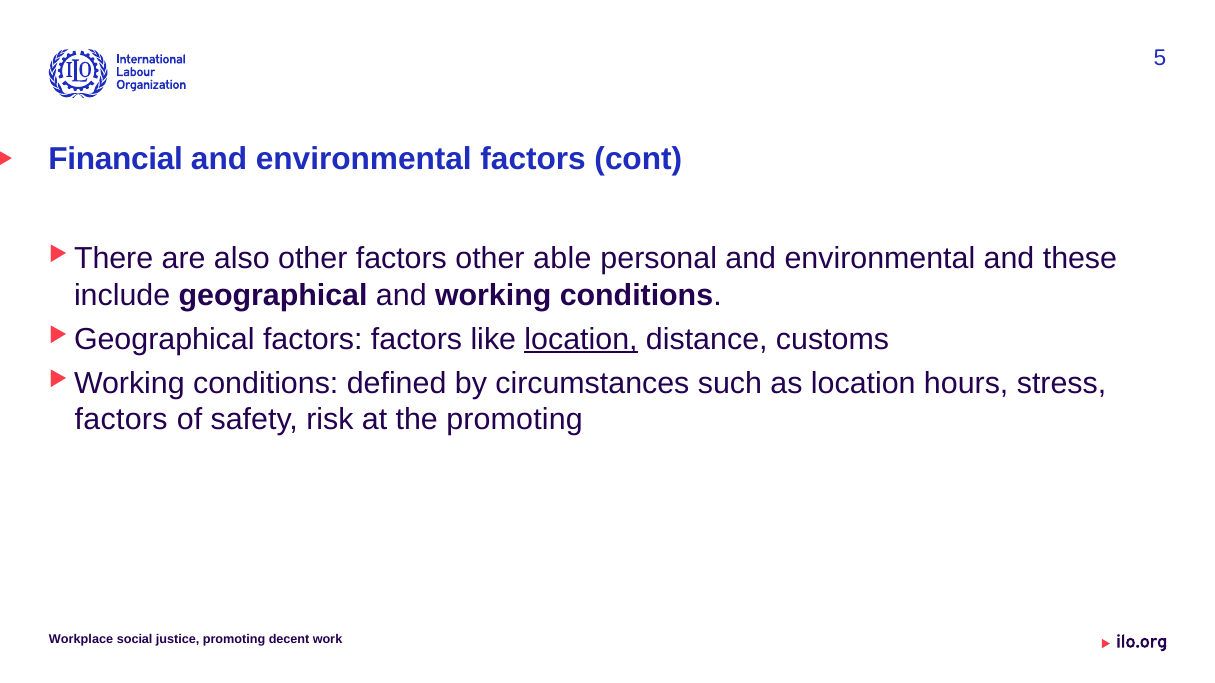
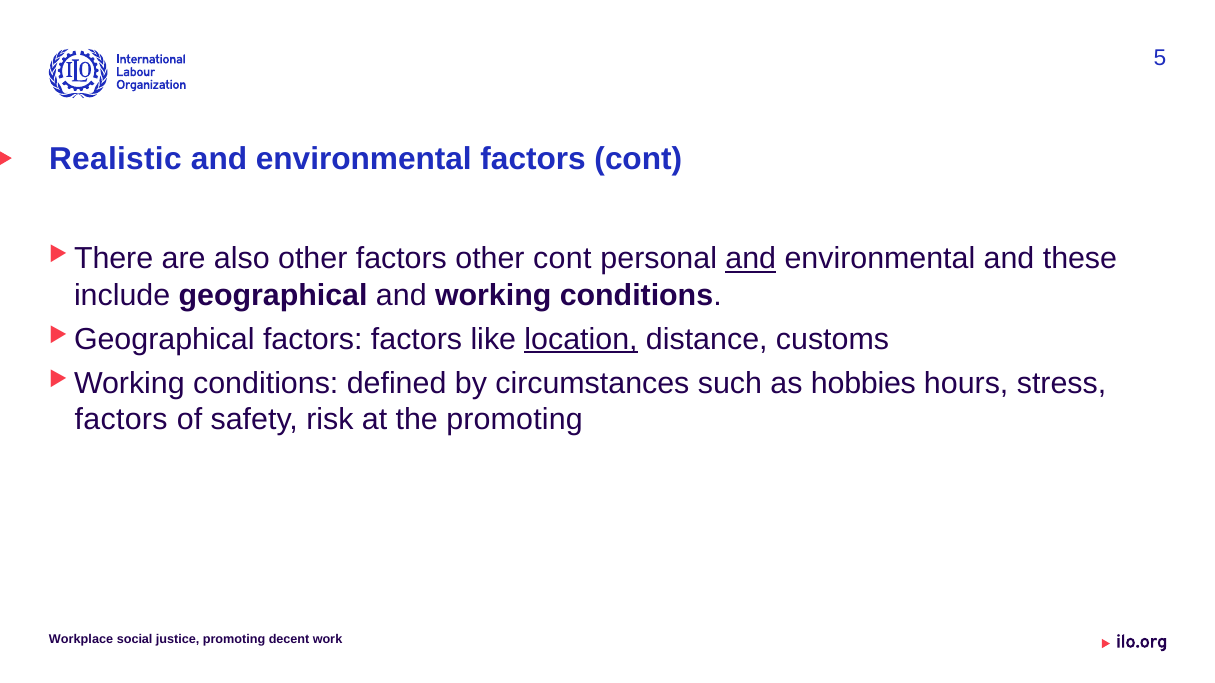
Financial: Financial -> Realistic
other able: able -> cont
and at (751, 259) underline: none -> present
as location: location -> hobbies
